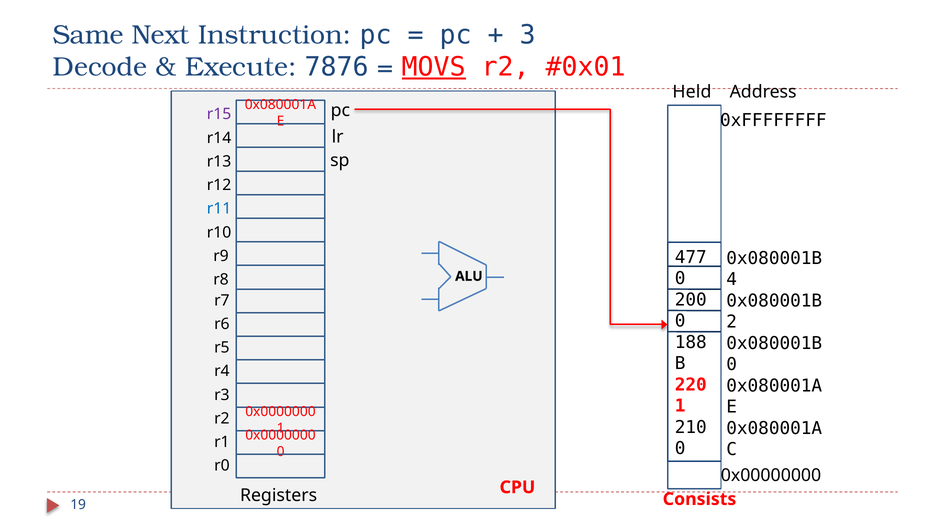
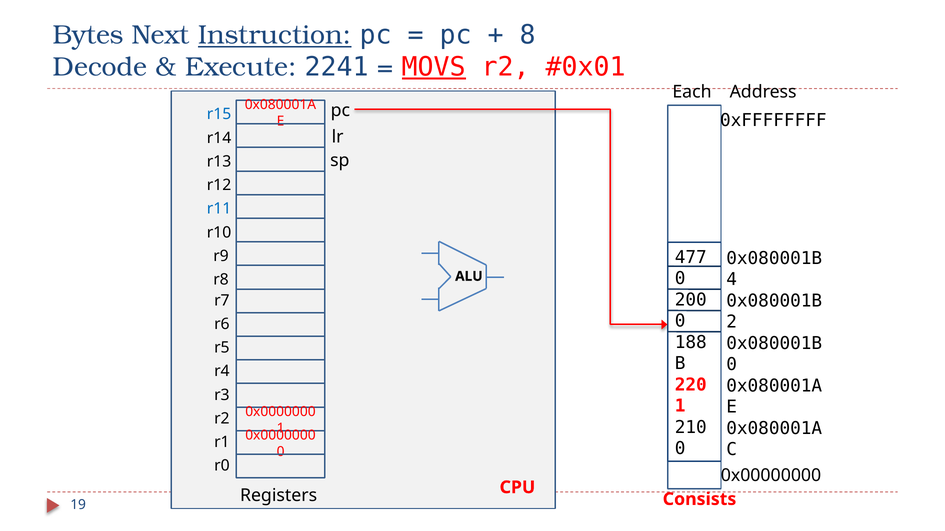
Same: Same -> Bytes
Instruction underline: none -> present
3: 3 -> 8
7876: 7876 -> 2241
Held: Held -> Each
r15 colour: purple -> blue
